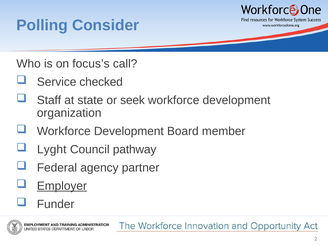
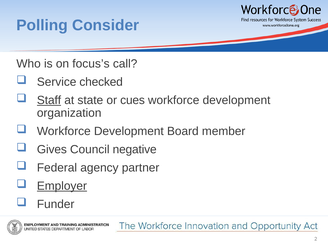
Staff underline: none -> present
seek: seek -> cues
Lyght: Lyght -> Gives
pathway: pathway -> negative
